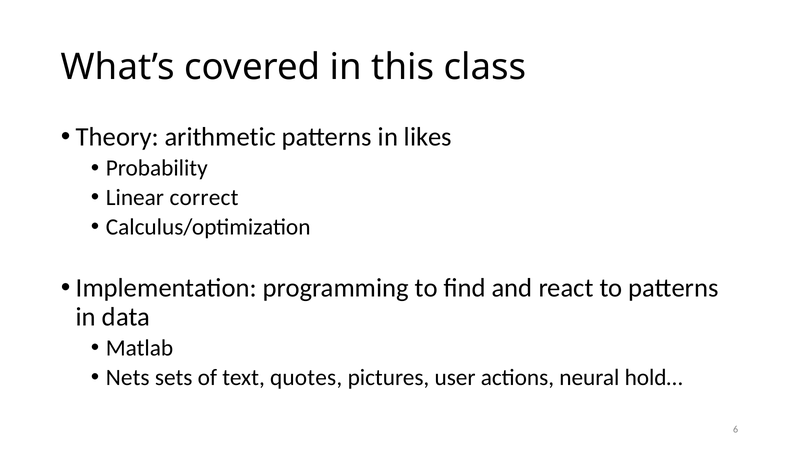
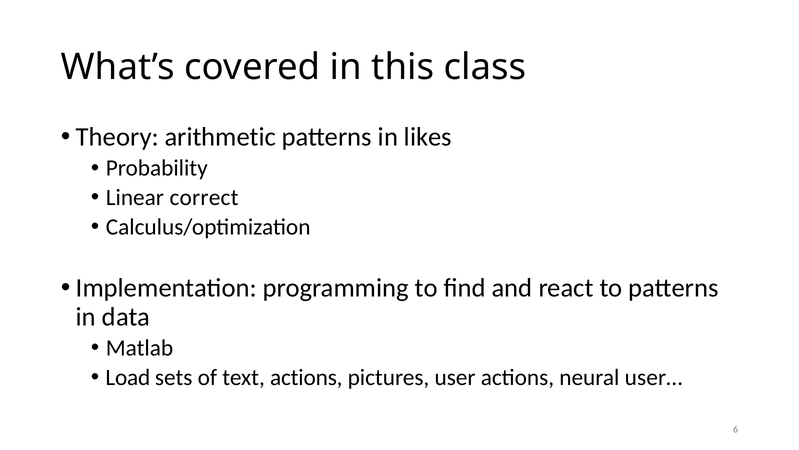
Nets: Nets -> Load
text quotes: quotes -> actions
hold…: hold… -> user…
